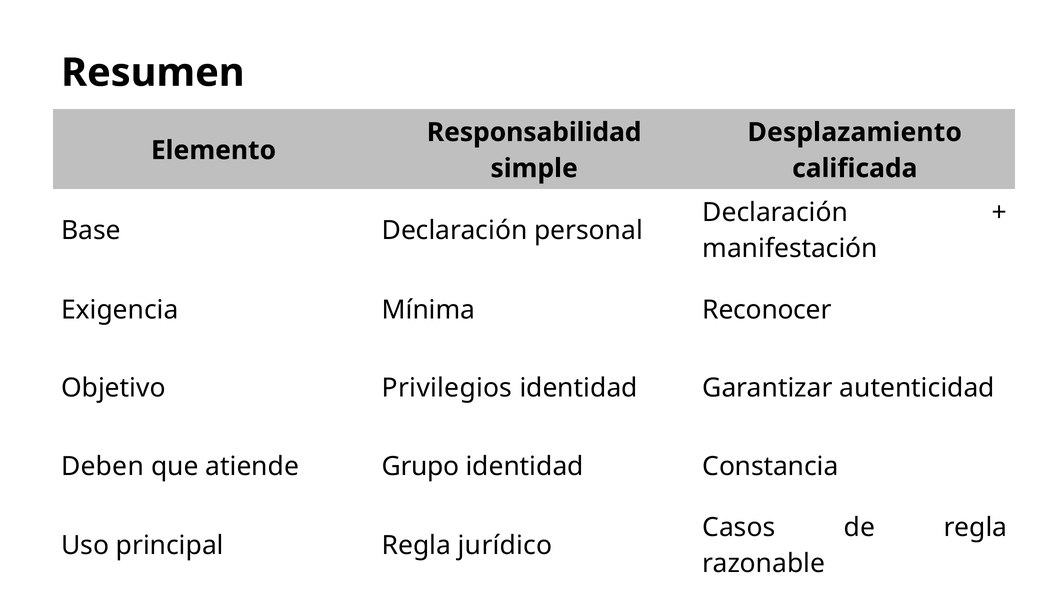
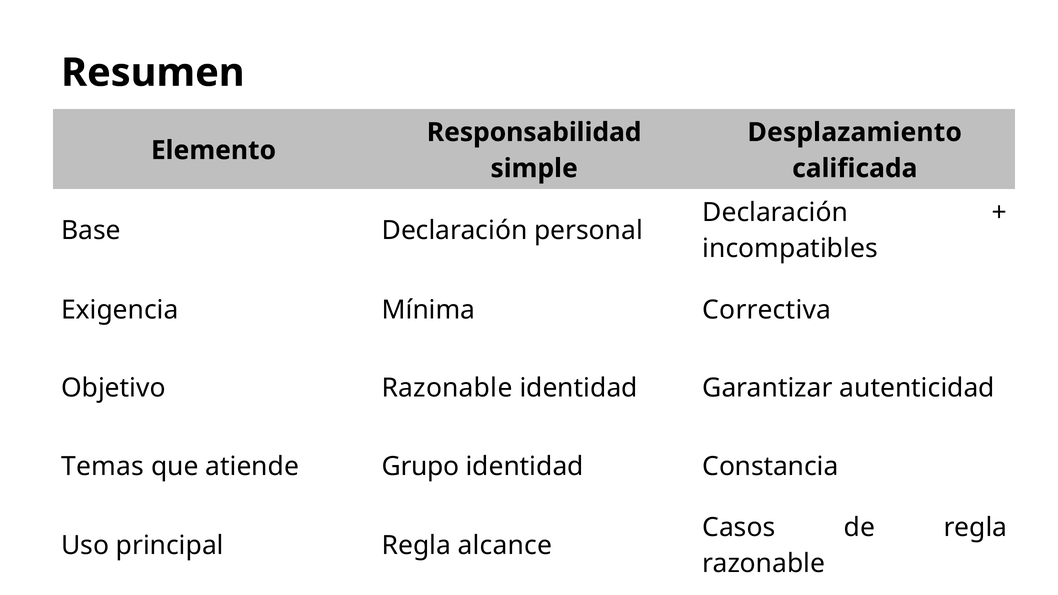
manifestación: manifestación -> incompatibles
Reconocer: Reconocer -> Correctiva
Objetivo Privilegios: Privilegios -> Razonable
Deben: Deben -> Temas
jurídico: jurídico -> alcance
